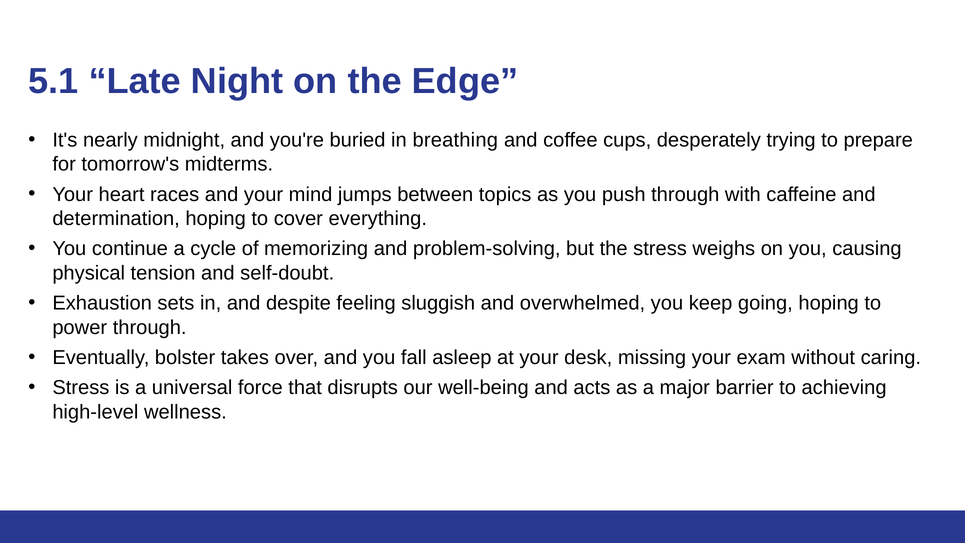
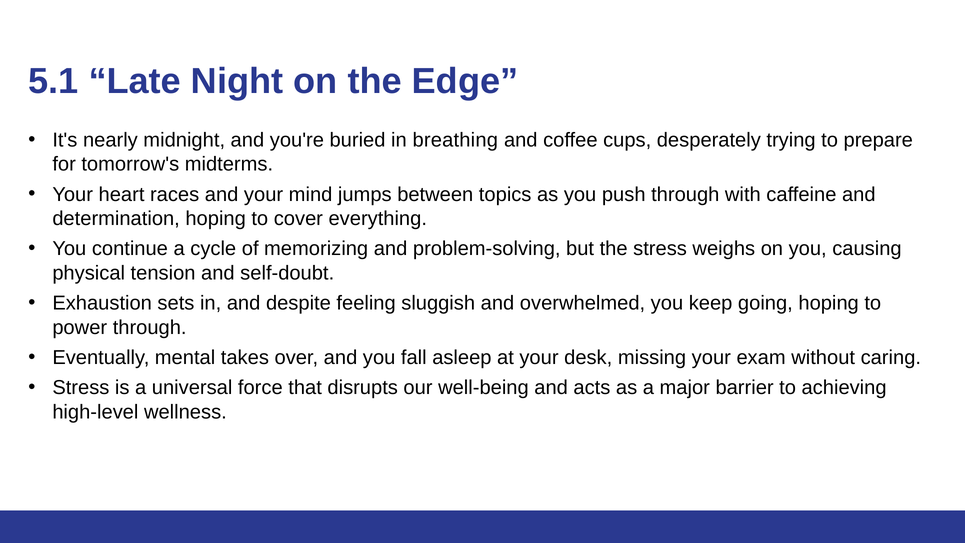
bolster: bolster -> mental
